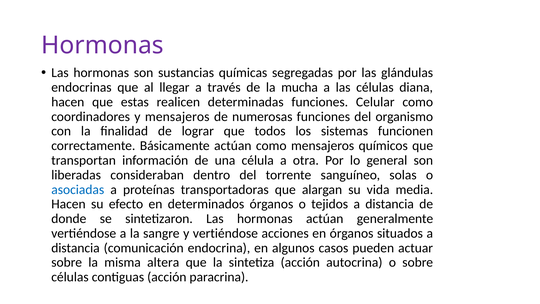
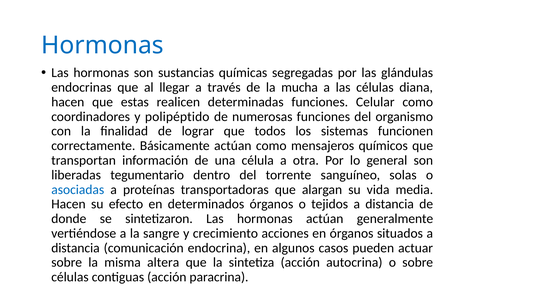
Hormonas at (102, 45) colour: purple -> blue
y mensajeros: mensajeros -> polipéptido
consideraban: consideraban -> tegumentario
y vertiéndose: vertiéndose -> crecimiento
